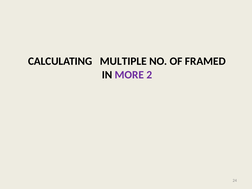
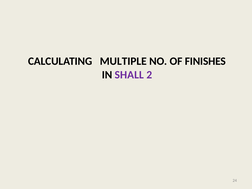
FRAMED: FRAMED -> FINISHES
MORE: MORE -> SHALL
